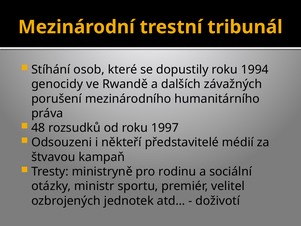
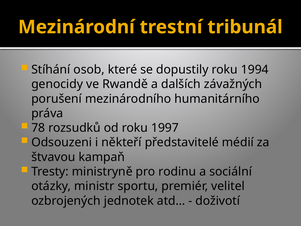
48: 48 -> 78
